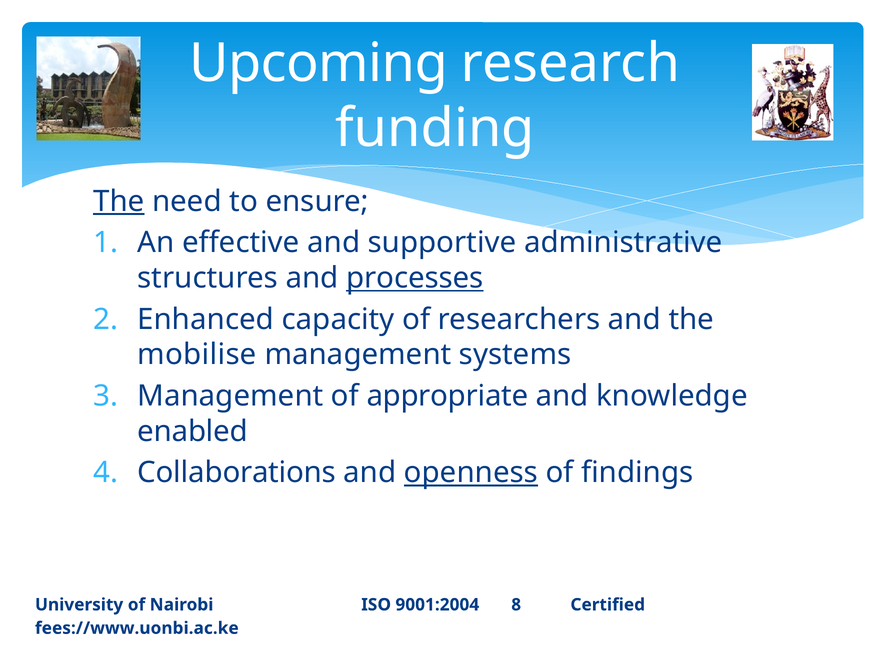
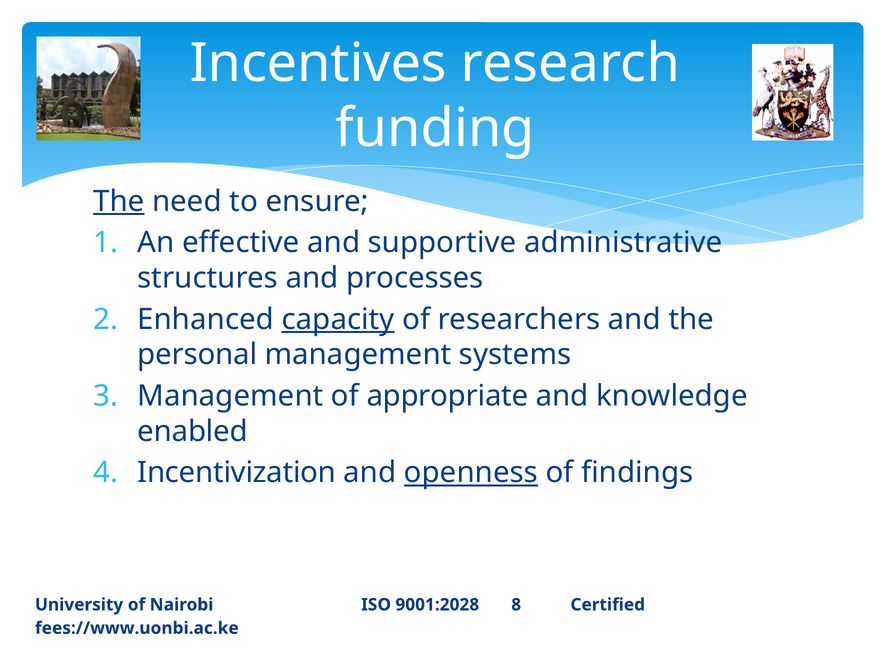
Upcoming: Upcoming -> Incentives
processes underline: present -> none
capacity underline: none -> present
mobilise: mobilise -> personal
Collaborations: Collaborations -> Incentivization
9001:2004: 9001:2004 -> 9001:2028
